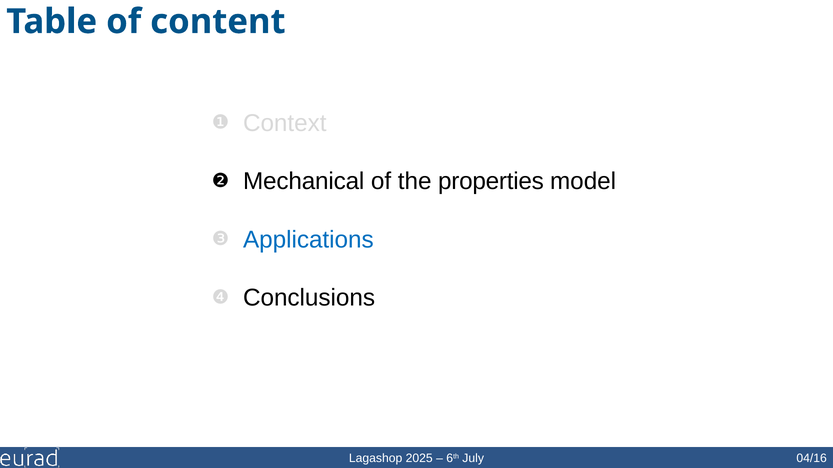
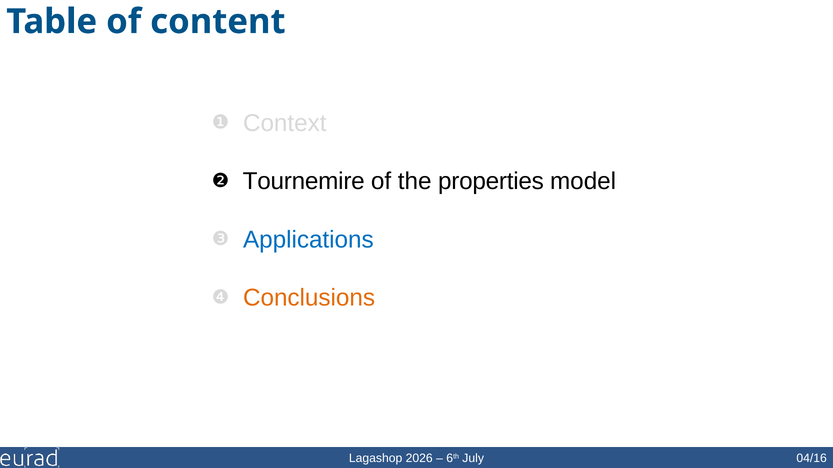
Mechanical: Mechanical -> Tournemire
Conclusions colour: black -> orange
2025: 2025 -> 2026
